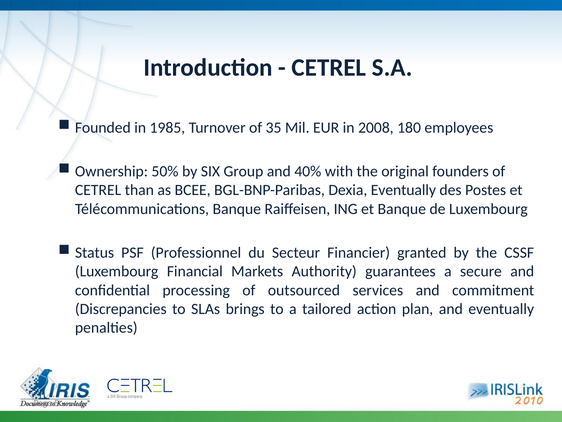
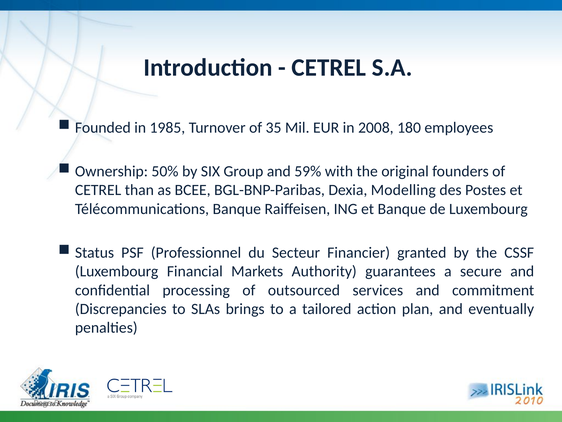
40%: 40% -> 59%
Dexia Eventually: Eventually -> Modelling
